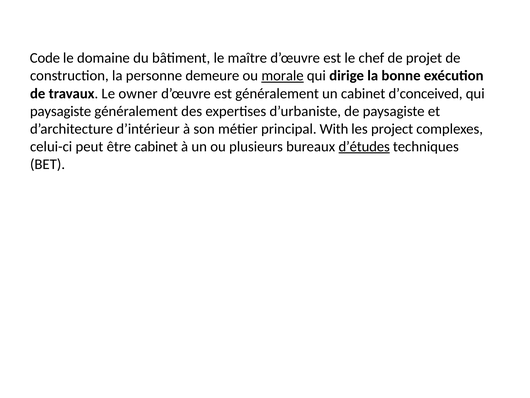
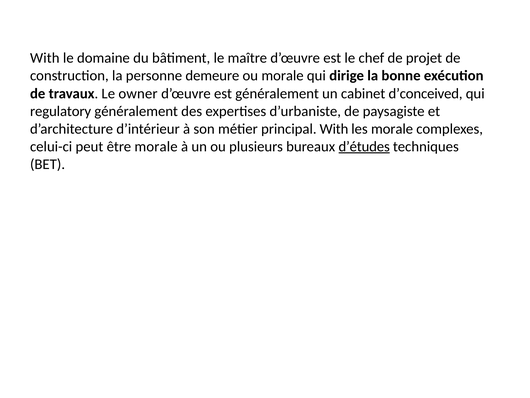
Code at (45, 58): Code -> With
morale at (283, 76) underline: present -> none
paysagiste at (61, 111): paysagiste -> regulatory
les project: project -> morale
être cabinet: cabinet -> morale
